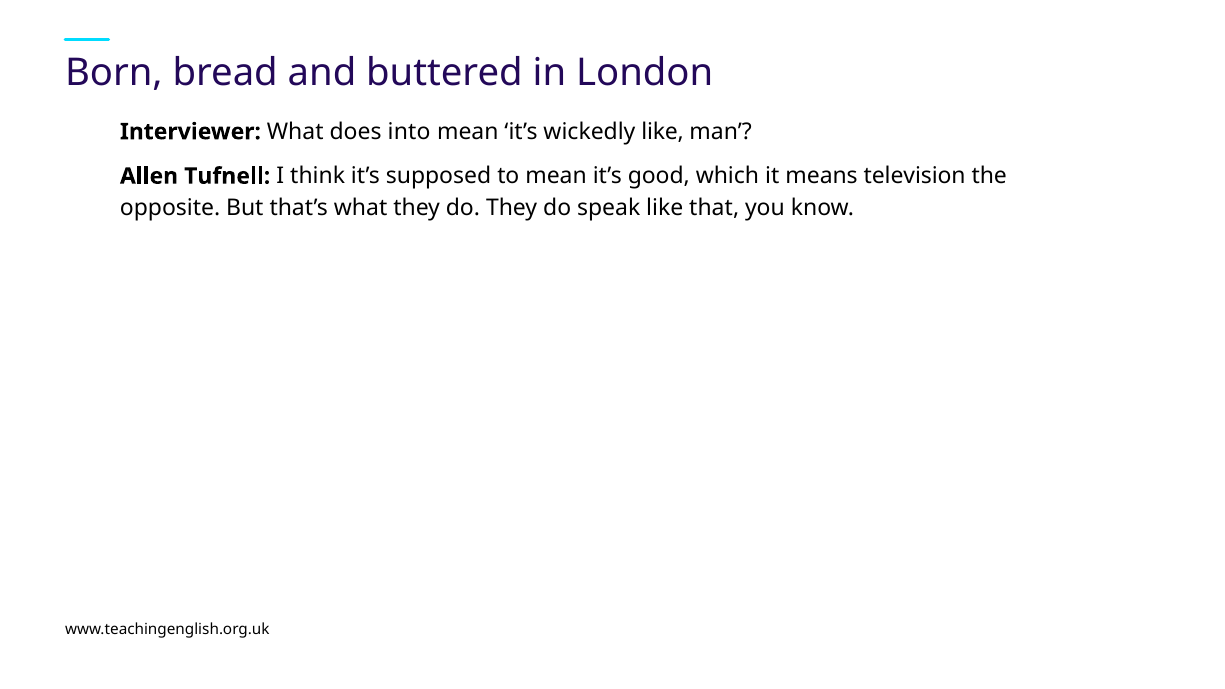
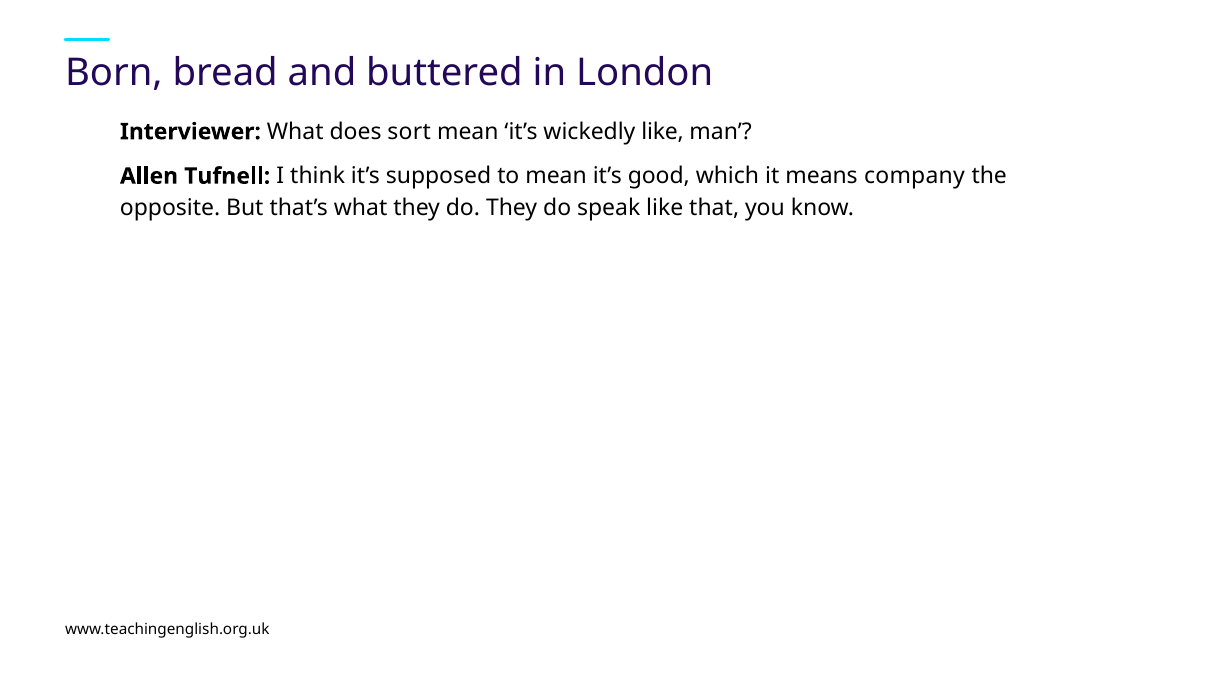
into: into -> sort
television: television -> company
